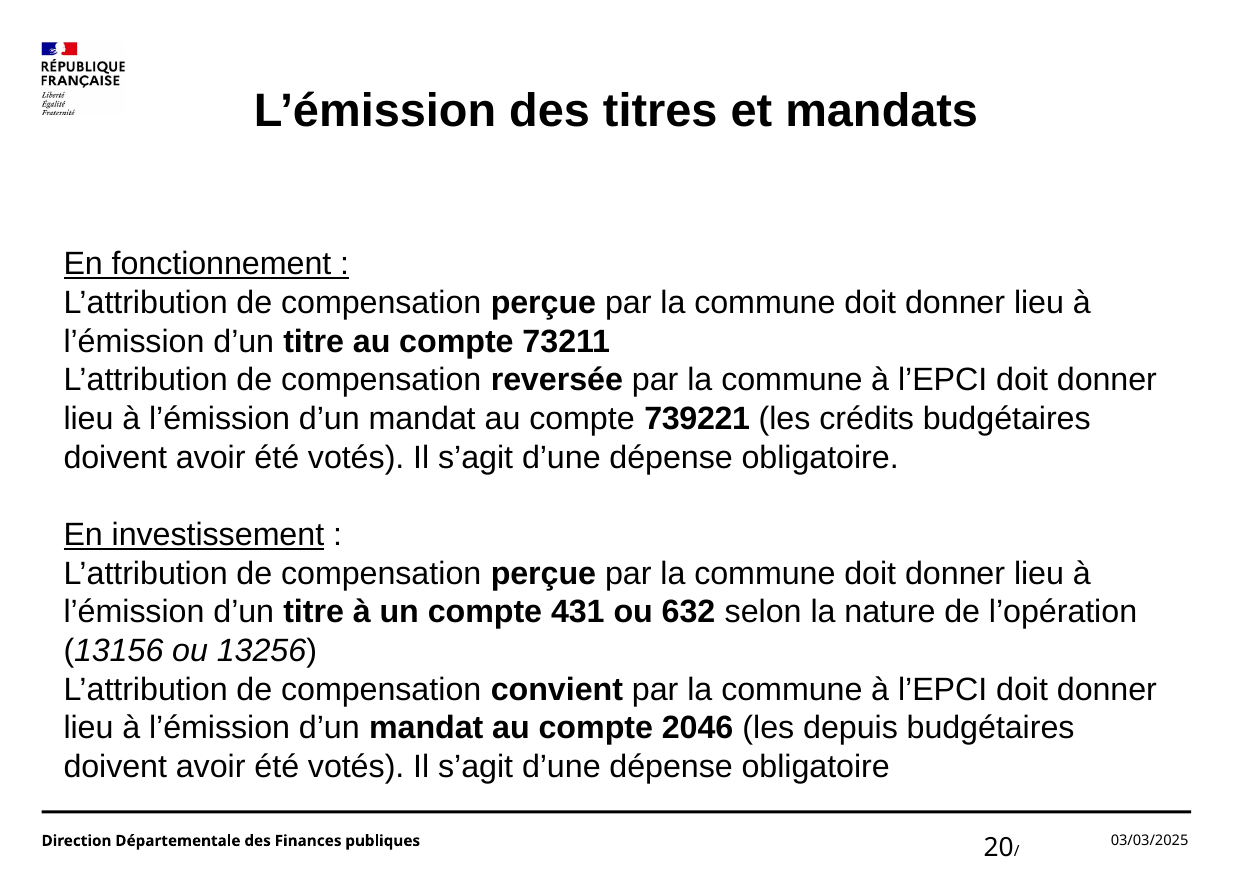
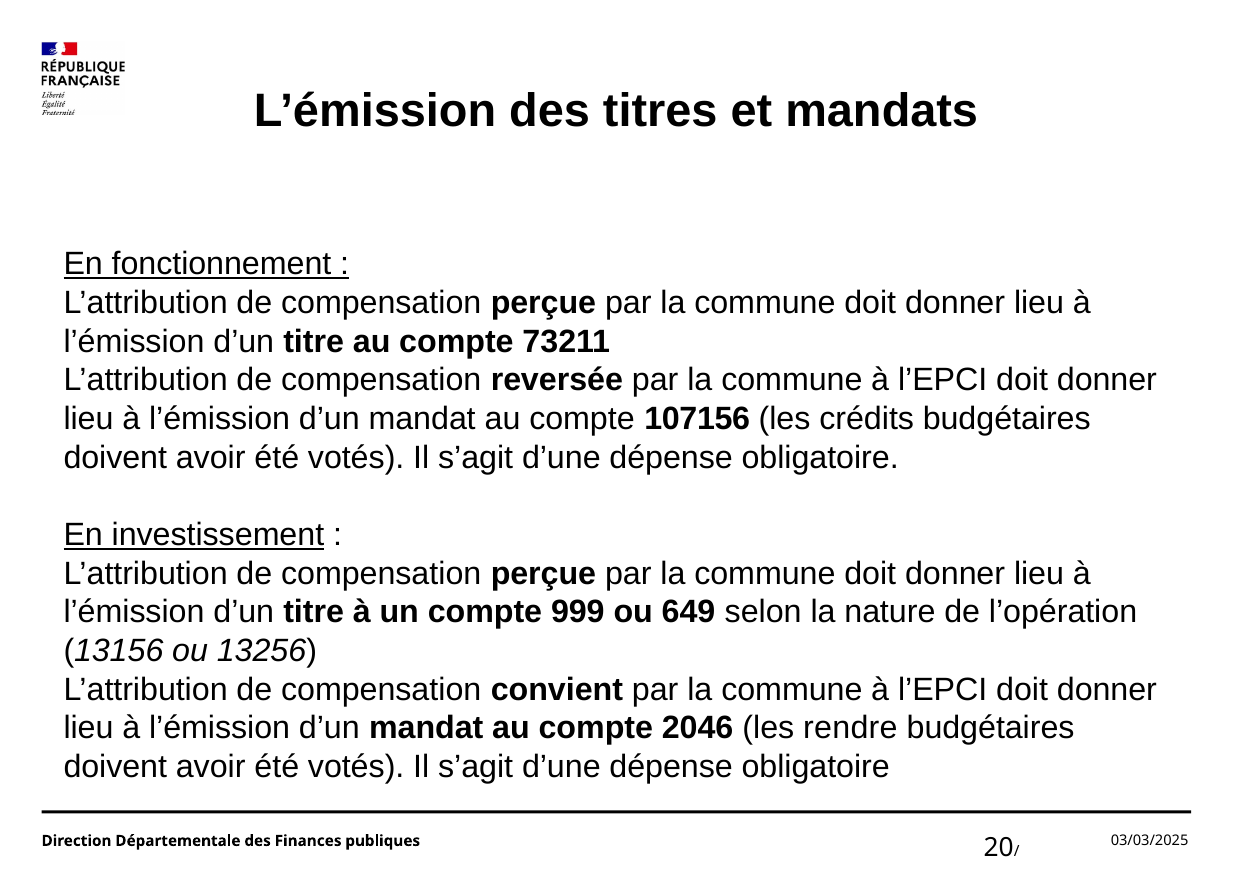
739221: 739221 -> 107156
431: 431 -> 999
632: 632 -> 649
depuis: depuis -> rendre
